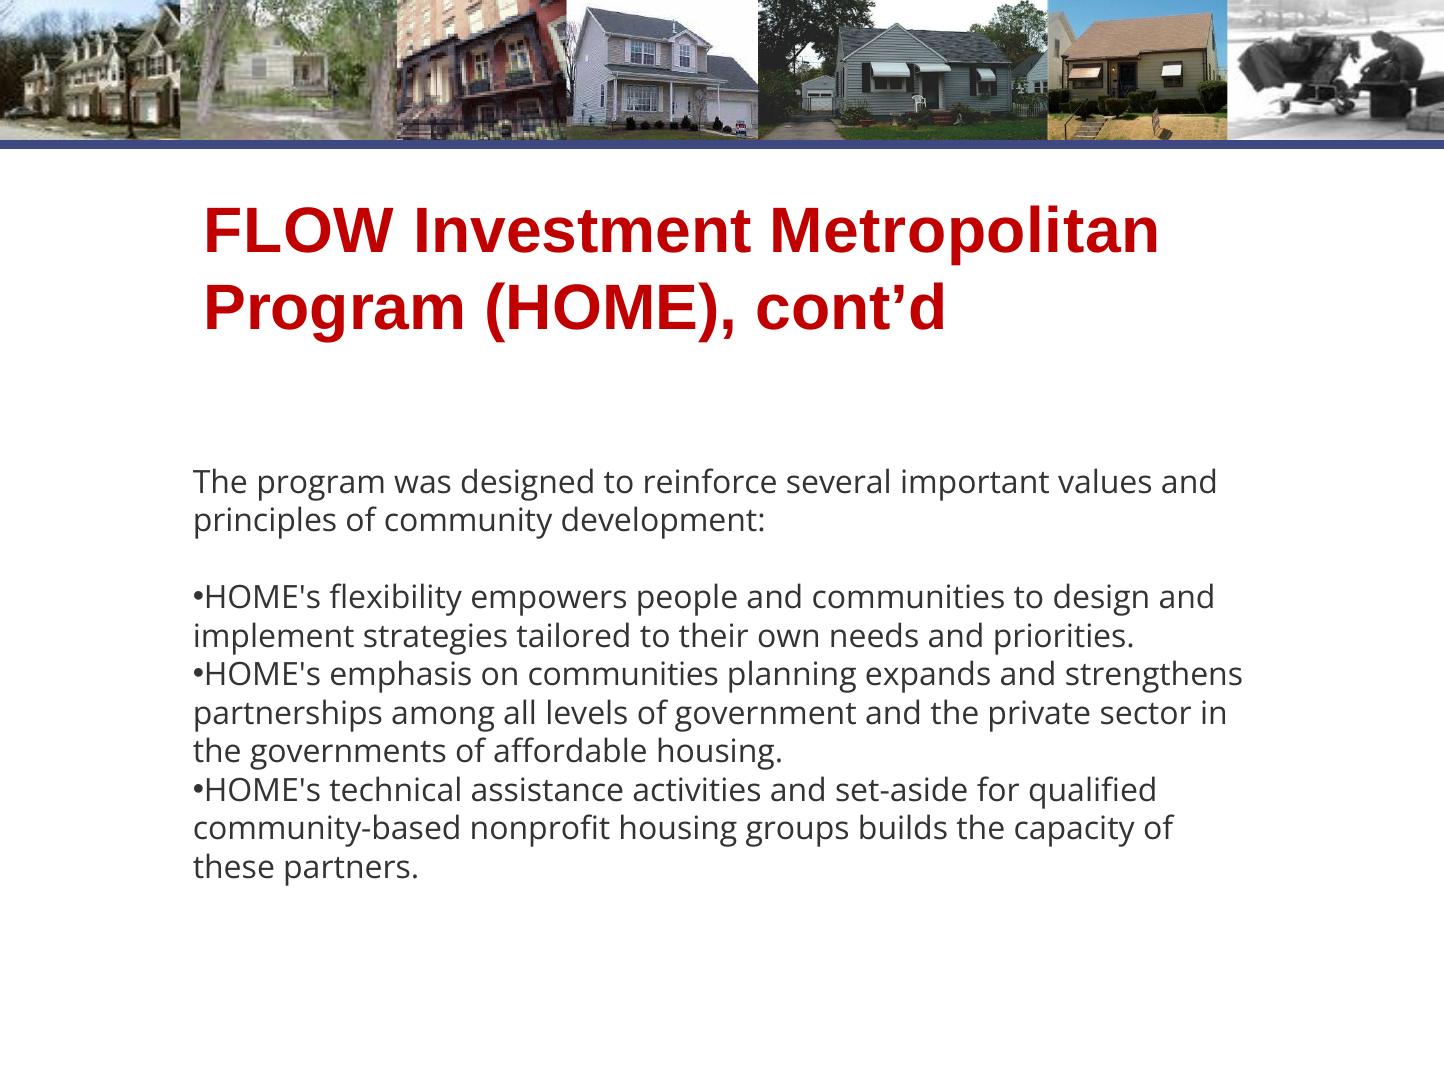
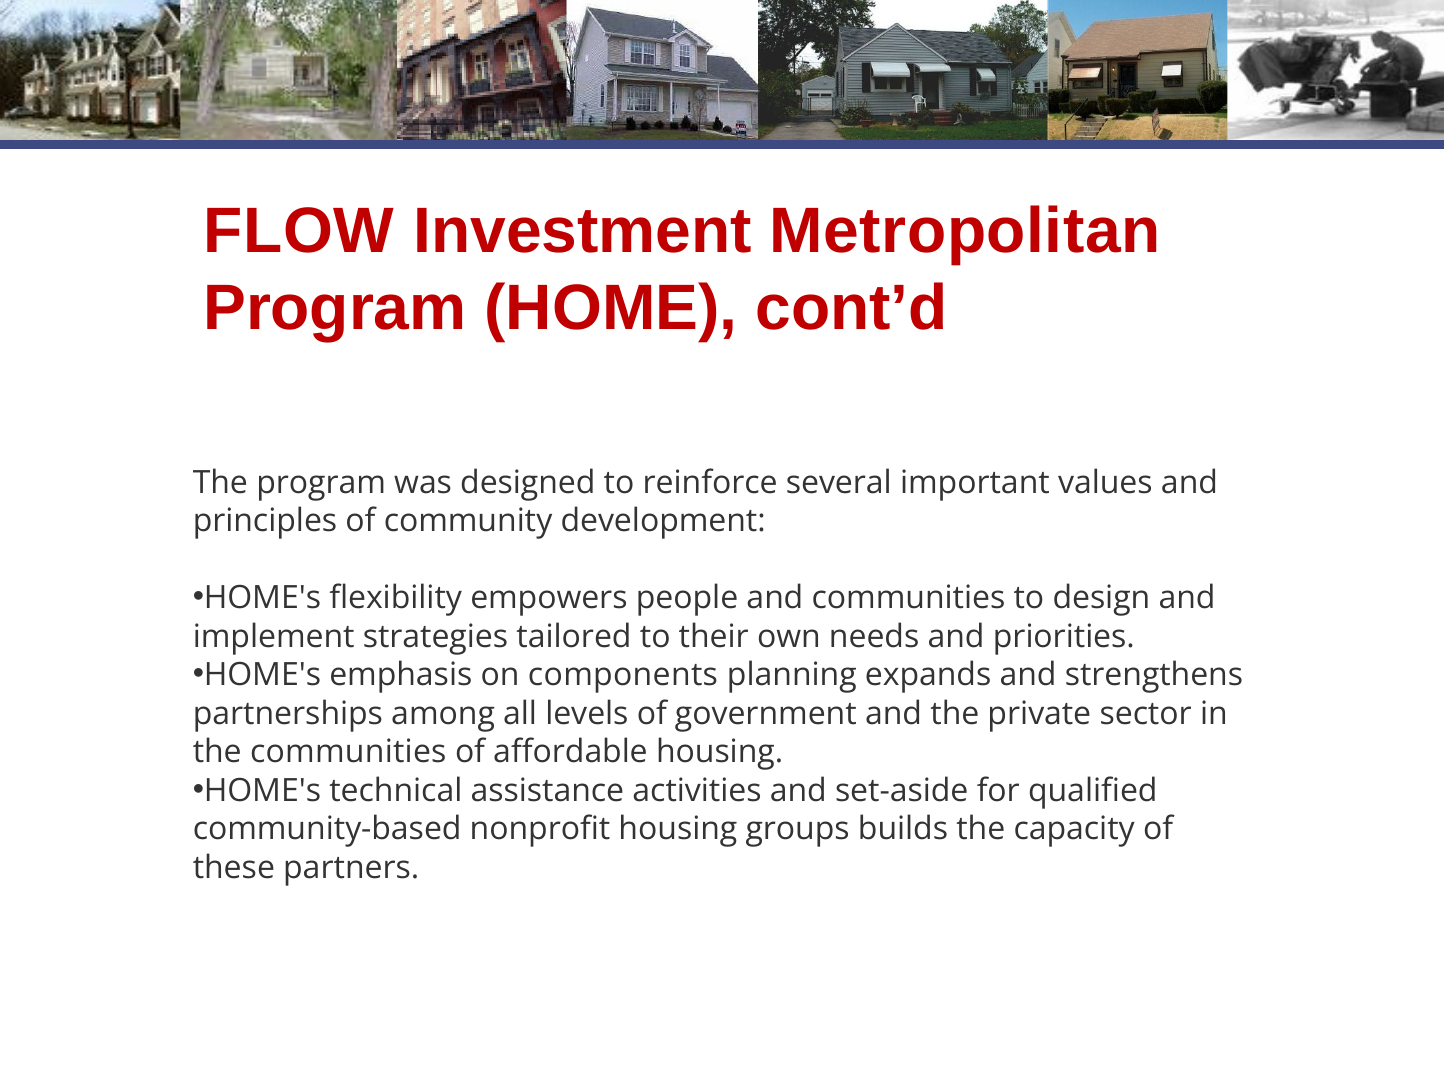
on communities: communities -> components
the governments: governments -> communities
